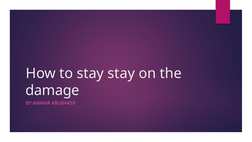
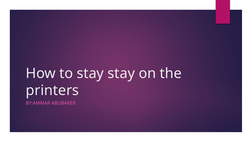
damage: damage -> printers
